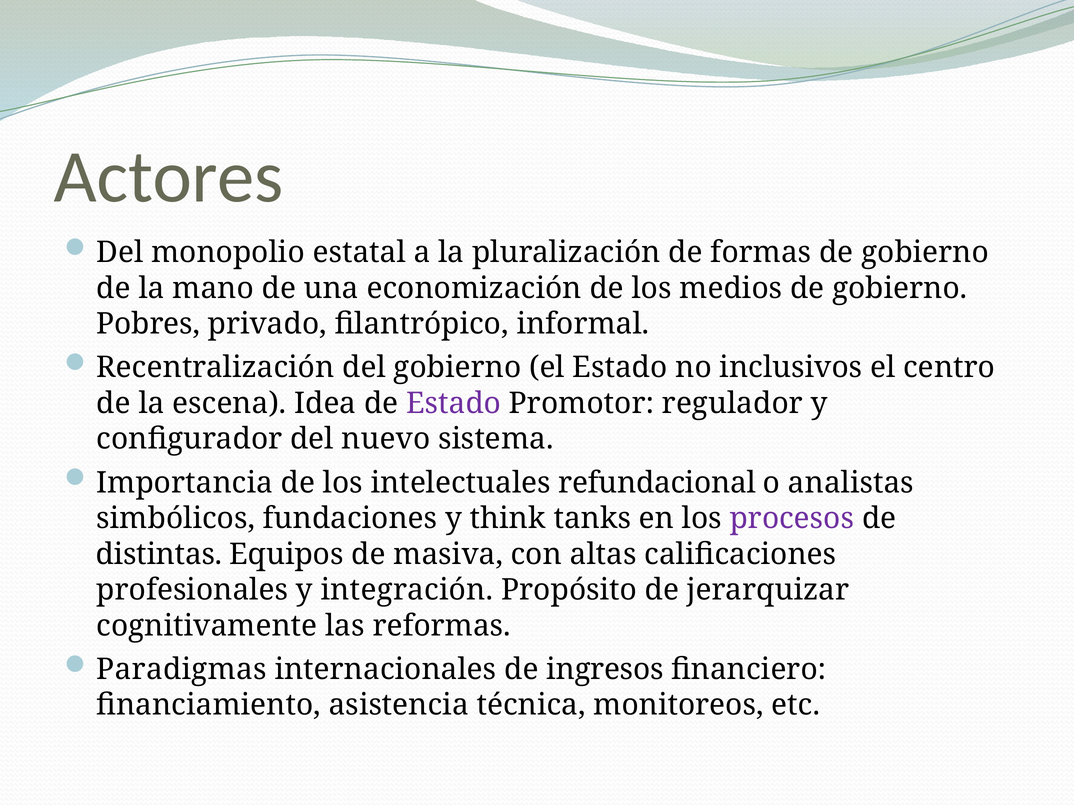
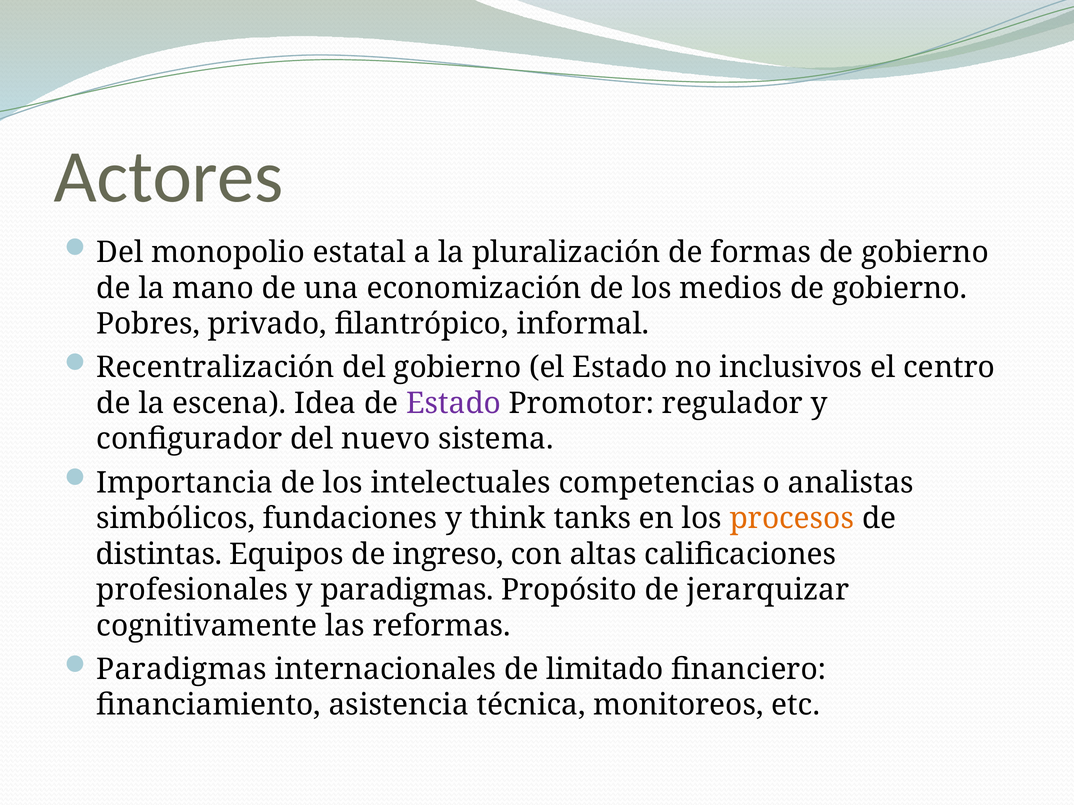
refundacional: refundacional -> competencias
procesos colour: purple -> orange
masiva: masiva -> ingreso
y integración: integración -> paradigmas
ingresos: ingresos -> limitado
